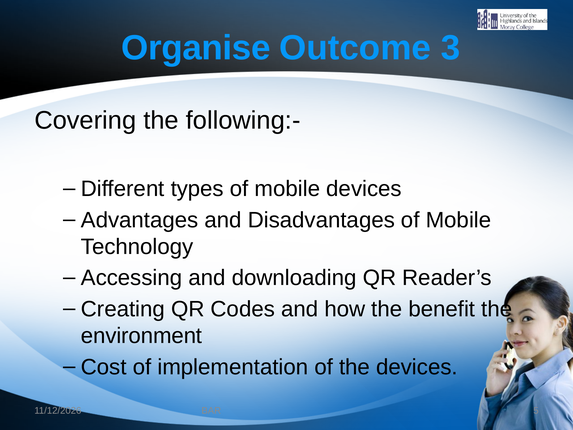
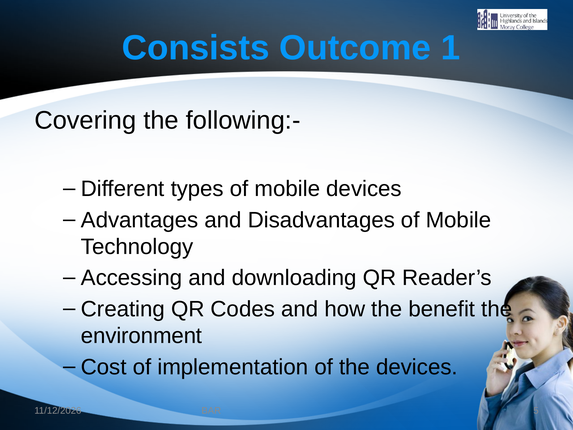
Organise: Organise -> Consists
3: 3 -> 1
